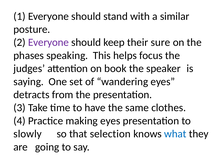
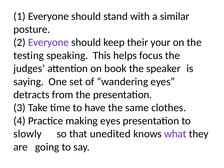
sure: sure -> your
phases: phases -> testing
selection: selection -> unedited
what colour: blue -> purple
